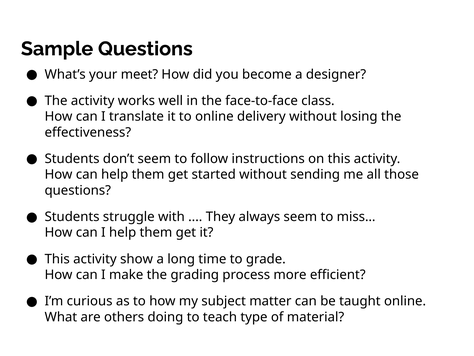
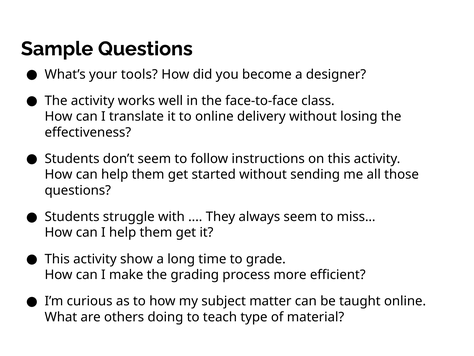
meet: meet -> tools
